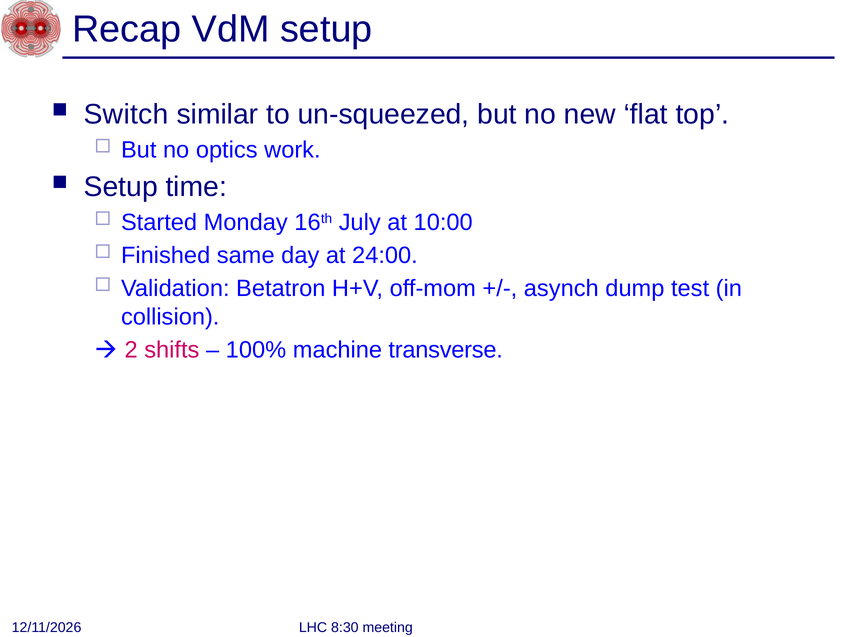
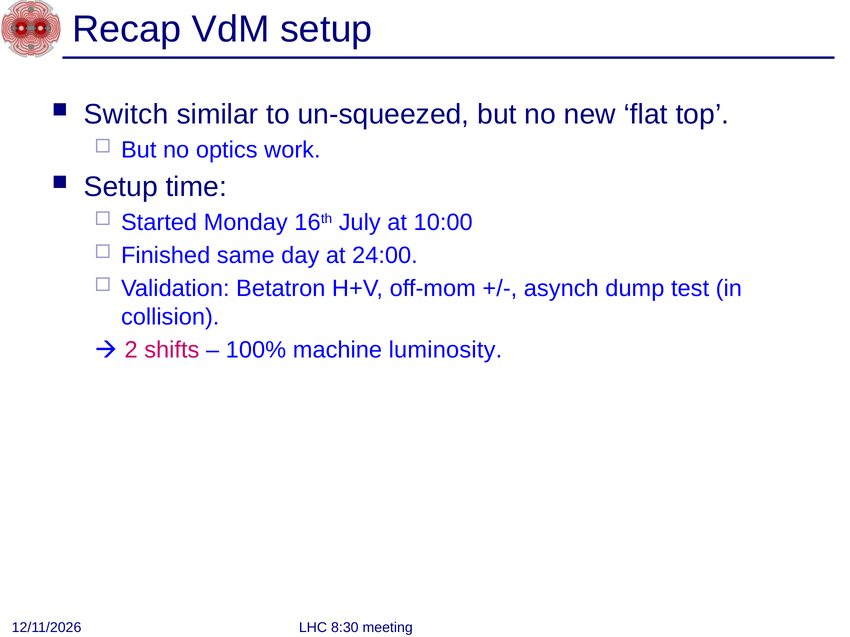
transverse: transverse -> luminosity
